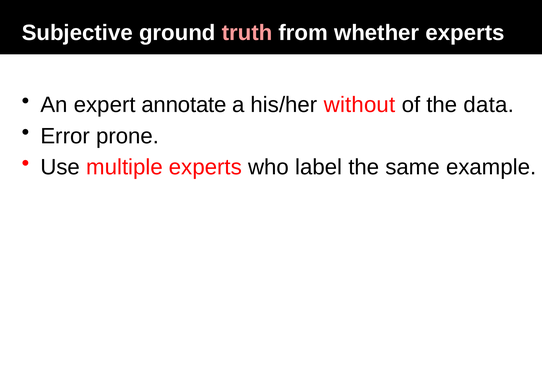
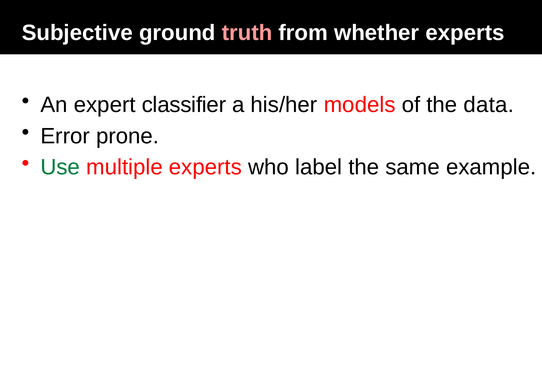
annotate: annotate -> classifier
without: without -> models
Use colour: black -> green
